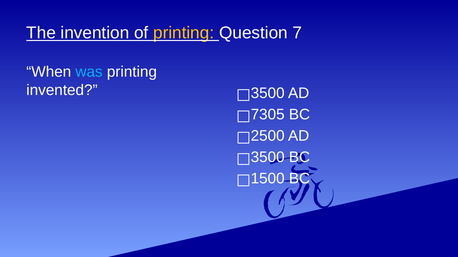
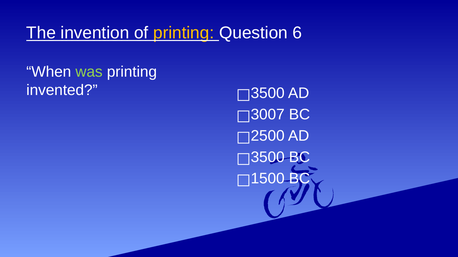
7: 7 -> 6
was colour: light blue -> light green
7305: 7305 -> 3007
